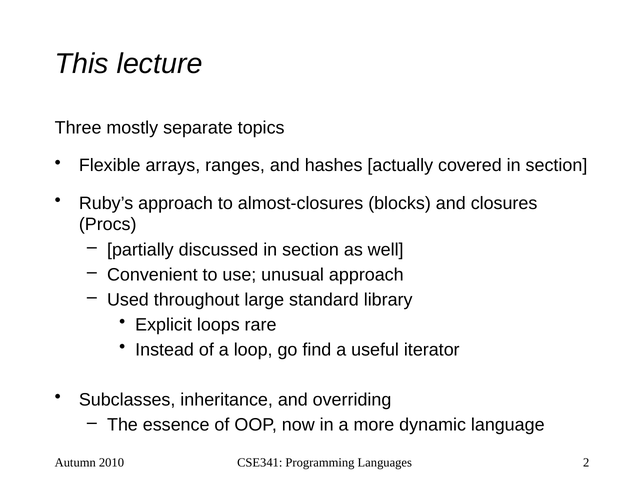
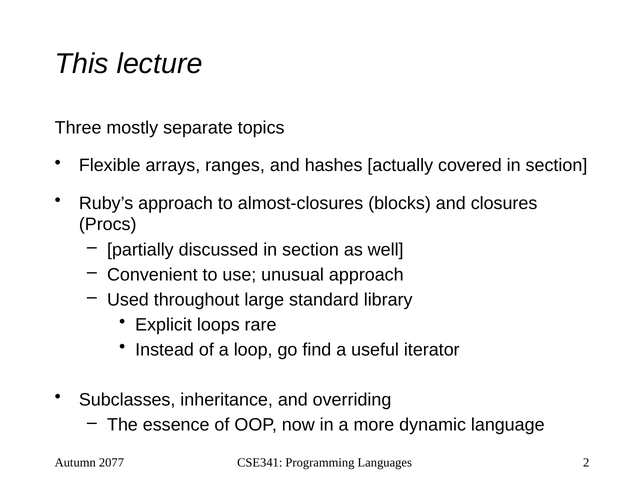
2010: 2010 -> 2077
